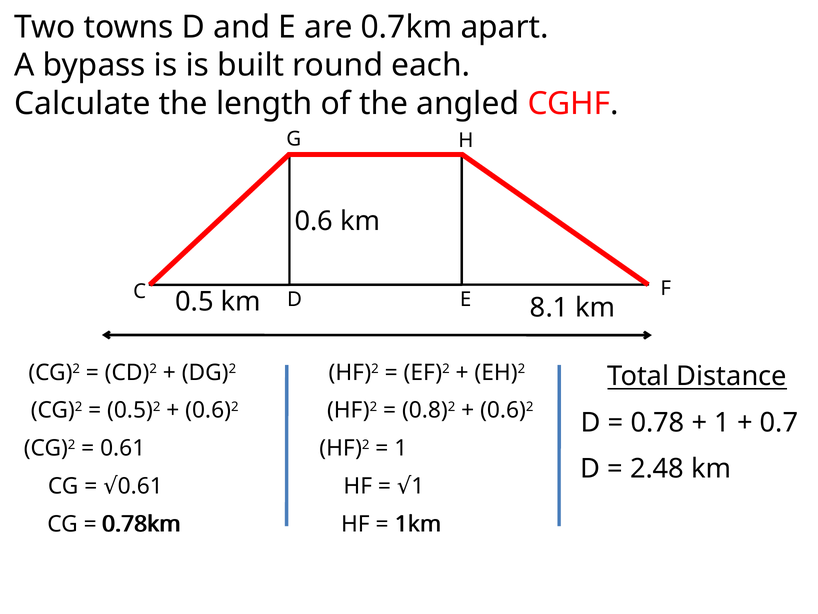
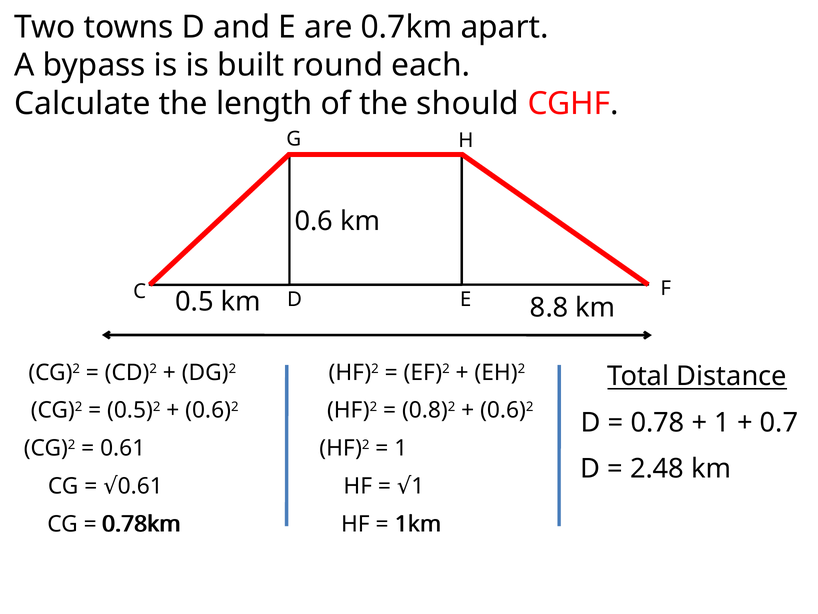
angled: angled -> should
8.1: 8.1 -> 8.8
